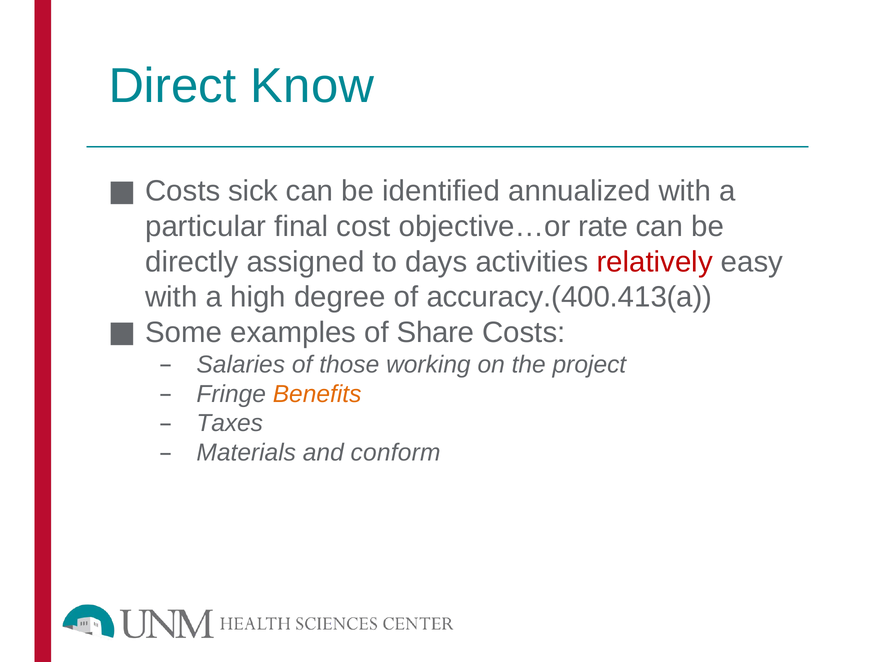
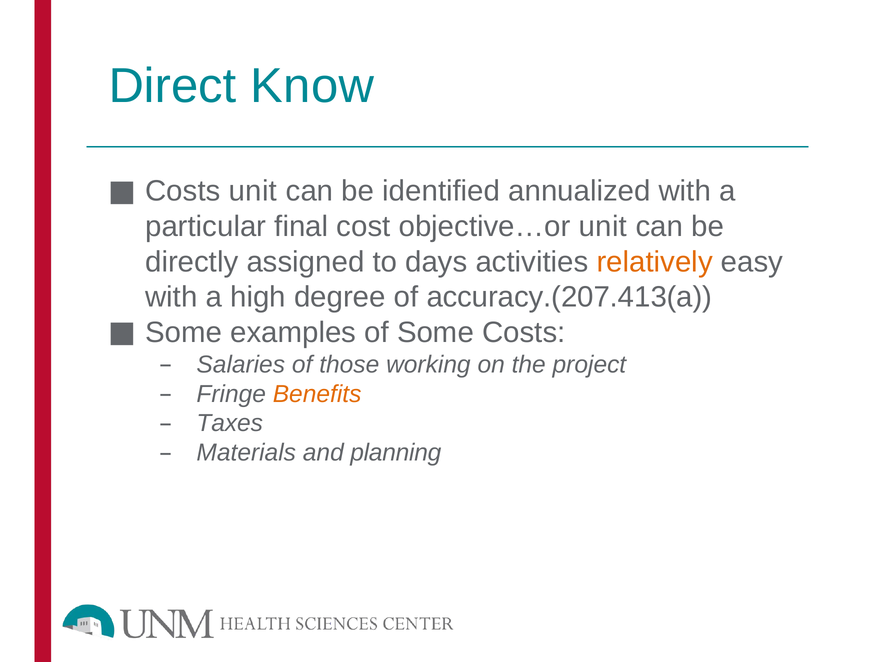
Costs sick: sick -> unit
objective…or rate: rate -> unit
relatively colour: red -> orange
accuracy.(400.413(a: accuracy.(400.413(a -> accuracy.(207.413(a
of Share: Share -> Some
conform: conform -> planning
